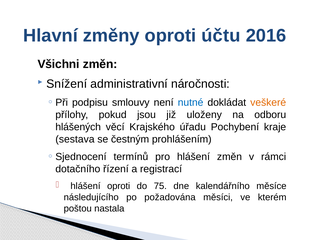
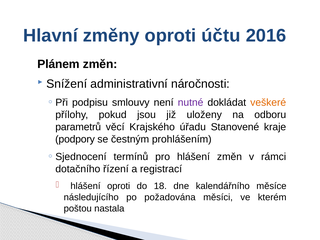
Všichni: Všichni -> Plánem
nutné colour: blue -> purple
hlášených: hlášených -> parametrů
Pochybení: Pochybení -> Stanovené
sestava: sestava -> podpory
75: 75 -> 18
